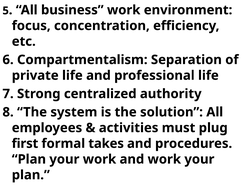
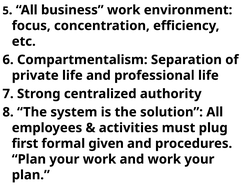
takes: takes -> given
